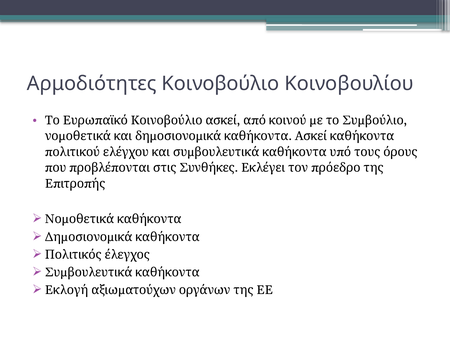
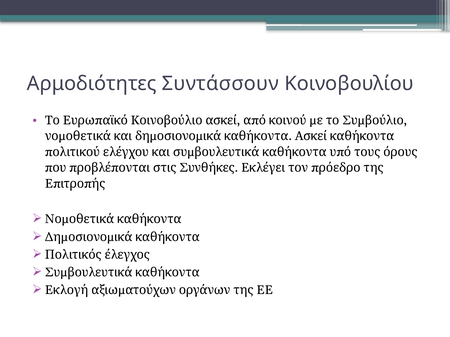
Κοινοβούλιο: Κοινοβούλιο -> Συντάσσουν
